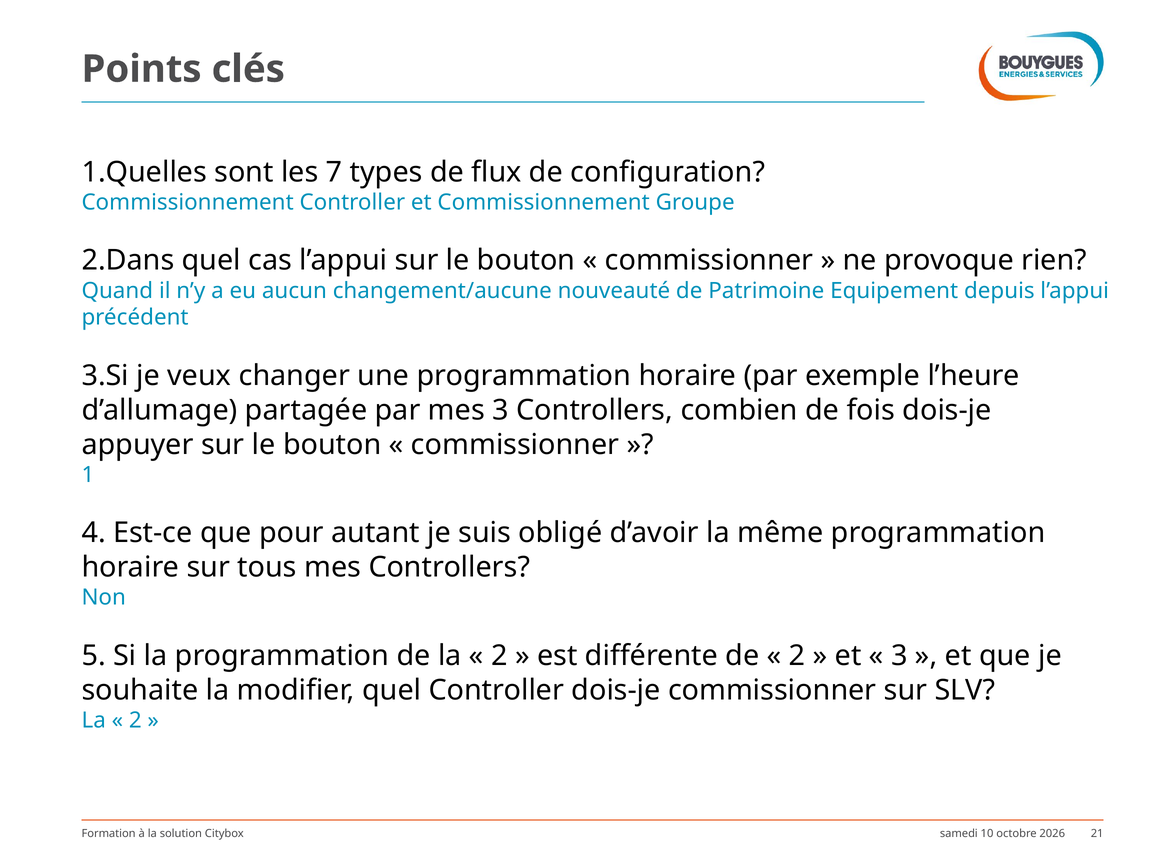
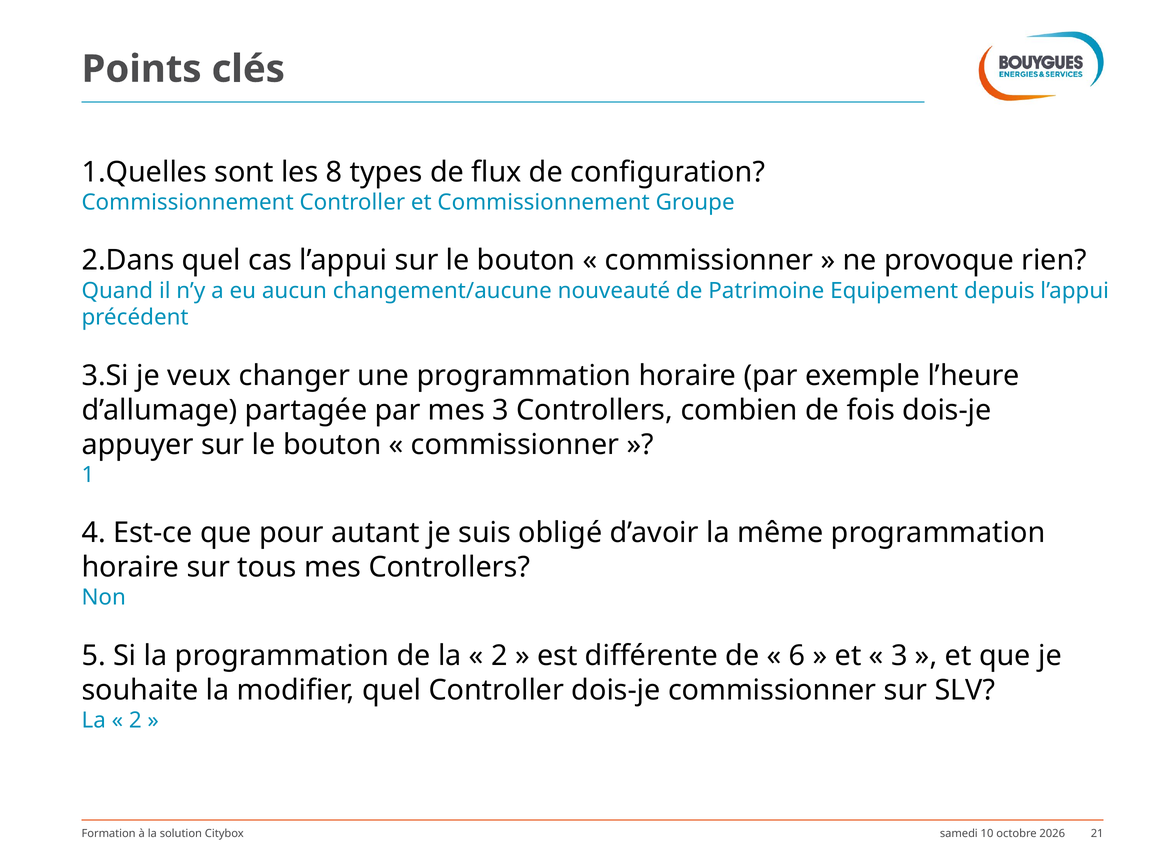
7: 7 -> 8
2 at (797, 656): 2 -> 6
